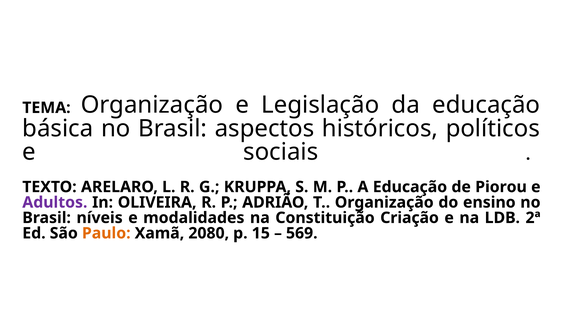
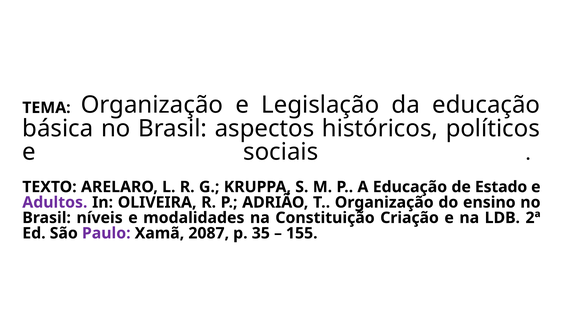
Piorou: Piorou -> Estado
Paulo colour: orange -> purple
2080: 2080 -> 2087
15: 15 -> 35
569: 569 -> 155
